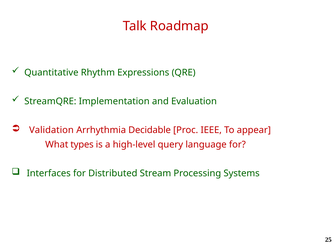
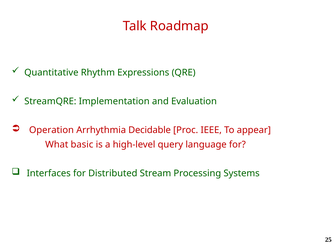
Validation: Validation -> Operation
types: types -> basic
